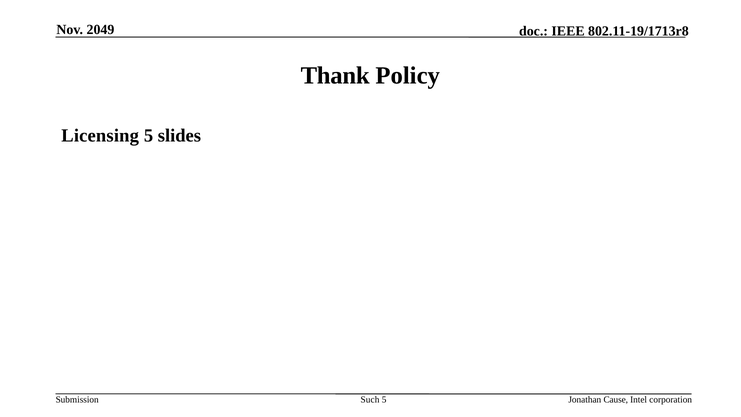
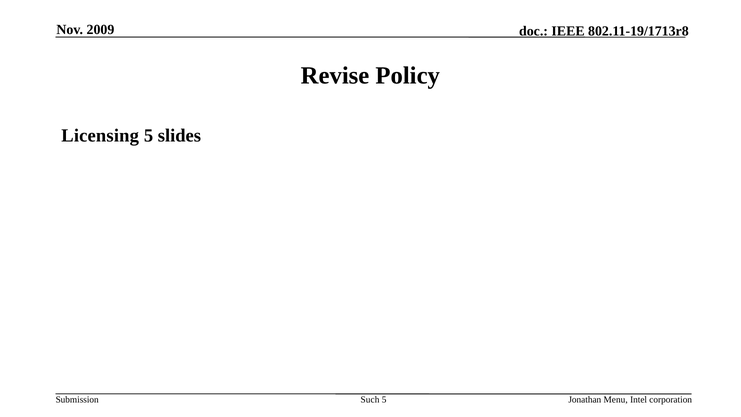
2049: 2049 -> 2009
Thank: Thank -> Revise
Cause: Cause -> Menu
